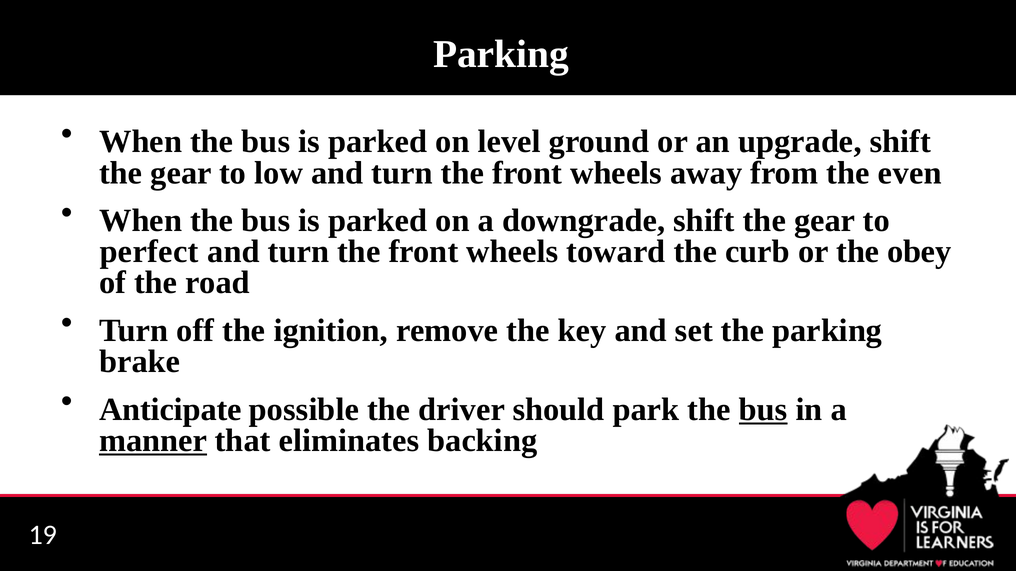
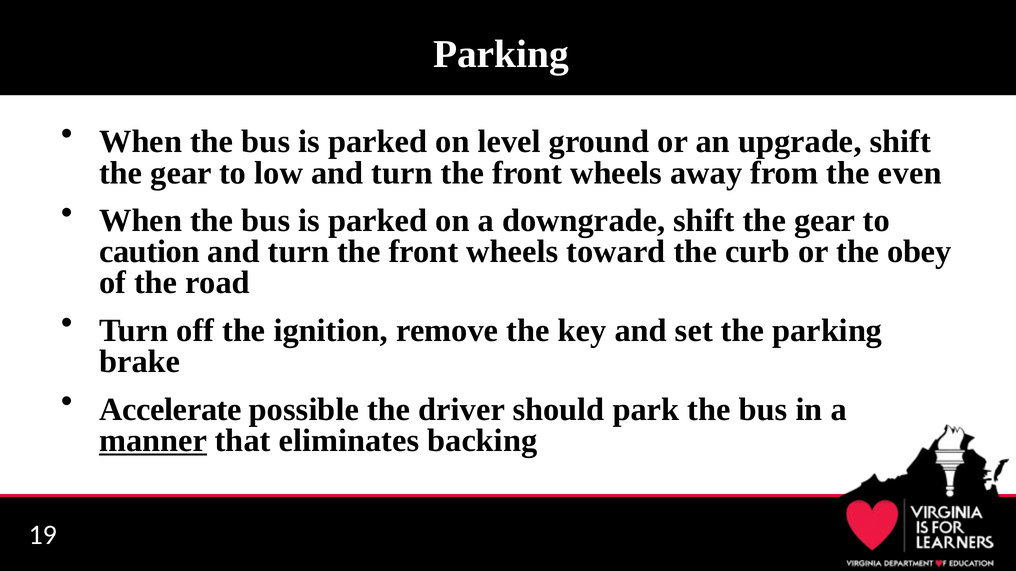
perfect: perfect -> caution
Anticipate: Anticipate -> Accelerate
bus at (763, 410) underline: present -> none
